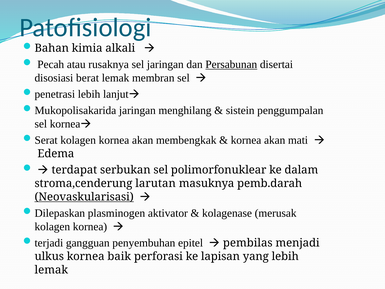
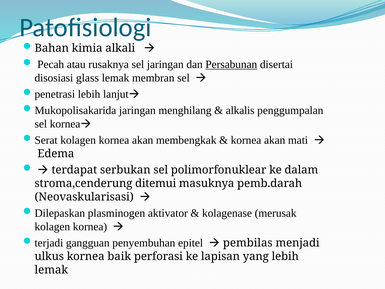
berat: berat -> glass
sistein: sistein -> alkalis
larutan: larutan -> ditemui
Neovaskularisasi underline: present -> none
